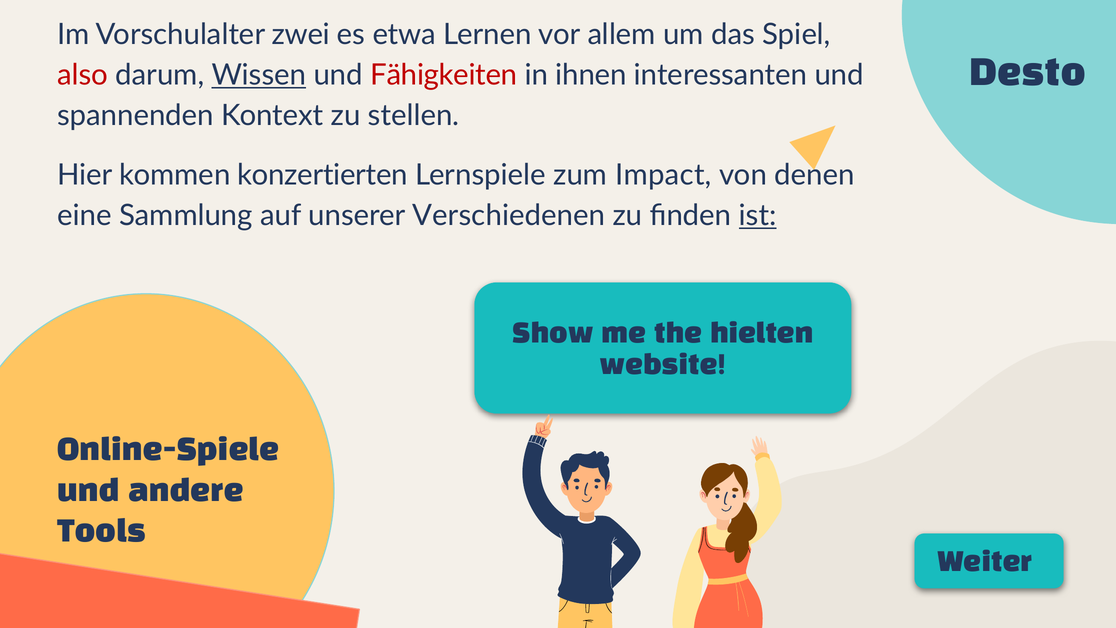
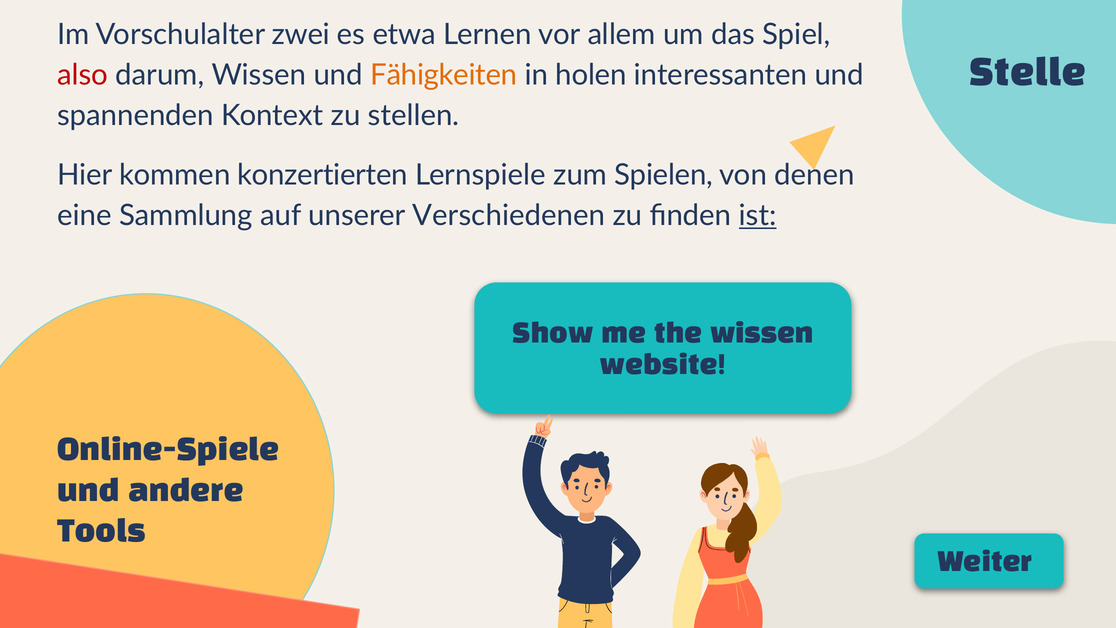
Desto: Desto -> Stelle
Wissen at (259, 75) underline: present -> none
Fähigkeiten colour: red -> orange
ihnen: ihnen -> holen
Impact: Impact -> Spielen
the hielten: hielten -> wissen
